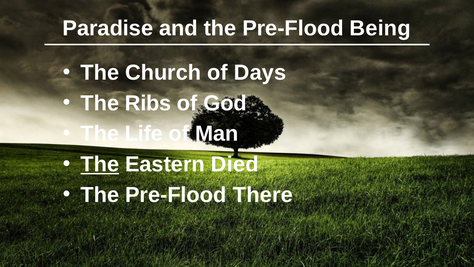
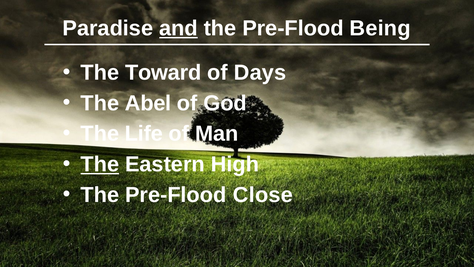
and underline: none -> present
Church: Church -> Toward
Ribs: Ribs -> Abel
Died: Died -> High
There: There -> Close
